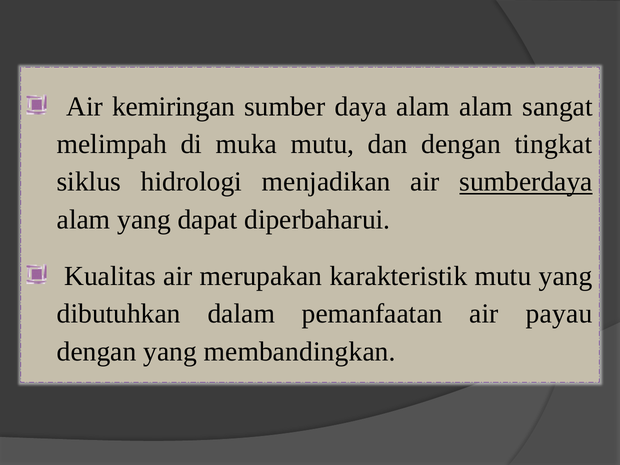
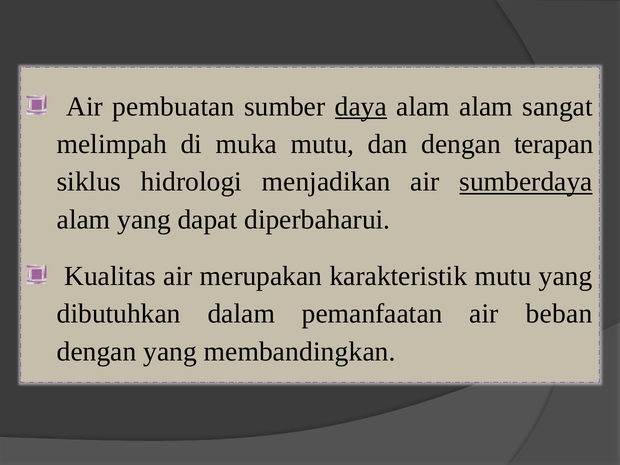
kemiringan: kemiringan -> pembuatan
daya underline: none -> present
tingkat: tingkat -> terapan
payau: payau -> beban
